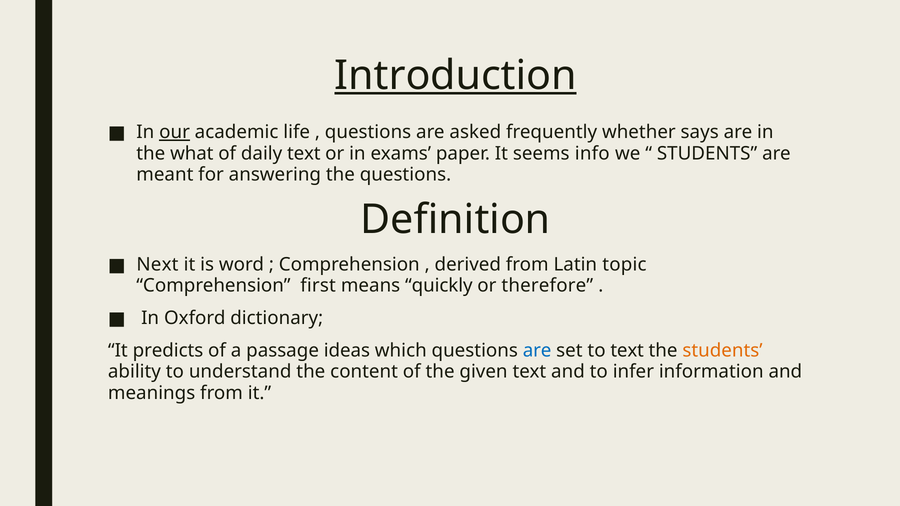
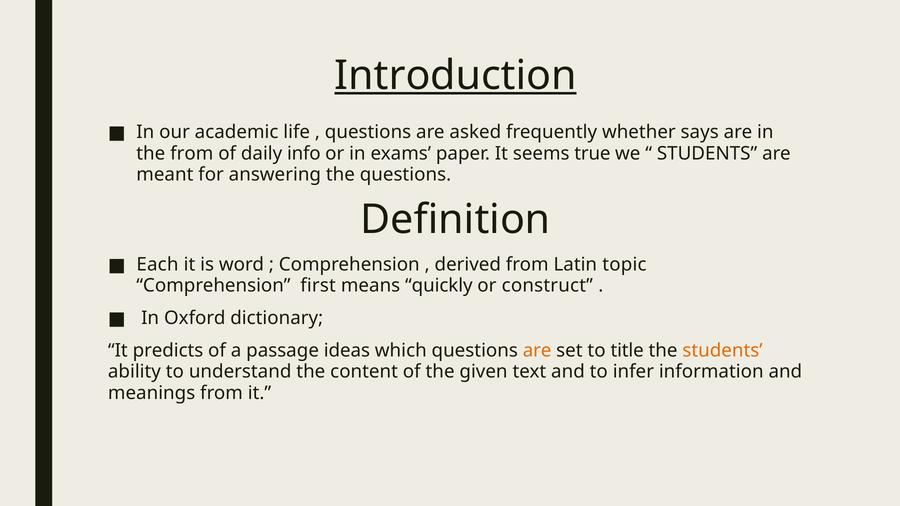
our underline: present -> none
the what: what -> from
daily text: text -> info
info: info -> true
Next: Next -> Each
therefore: therefore -> construct
are at (537, 351) colour: blue -> orange
to text: text -> title
